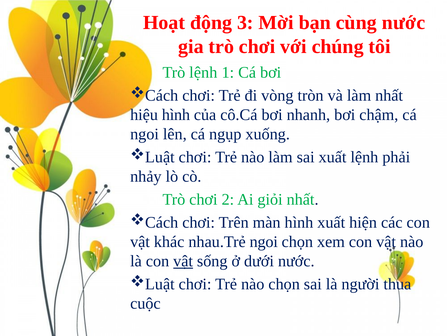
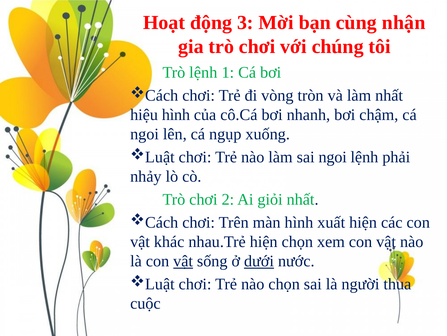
cùng nước: nước -> nhận
sai xuất: xuất -> ngoi
nhau.Trẻ ngoi: ngoi -> hiện
dưới underline: none -> present
